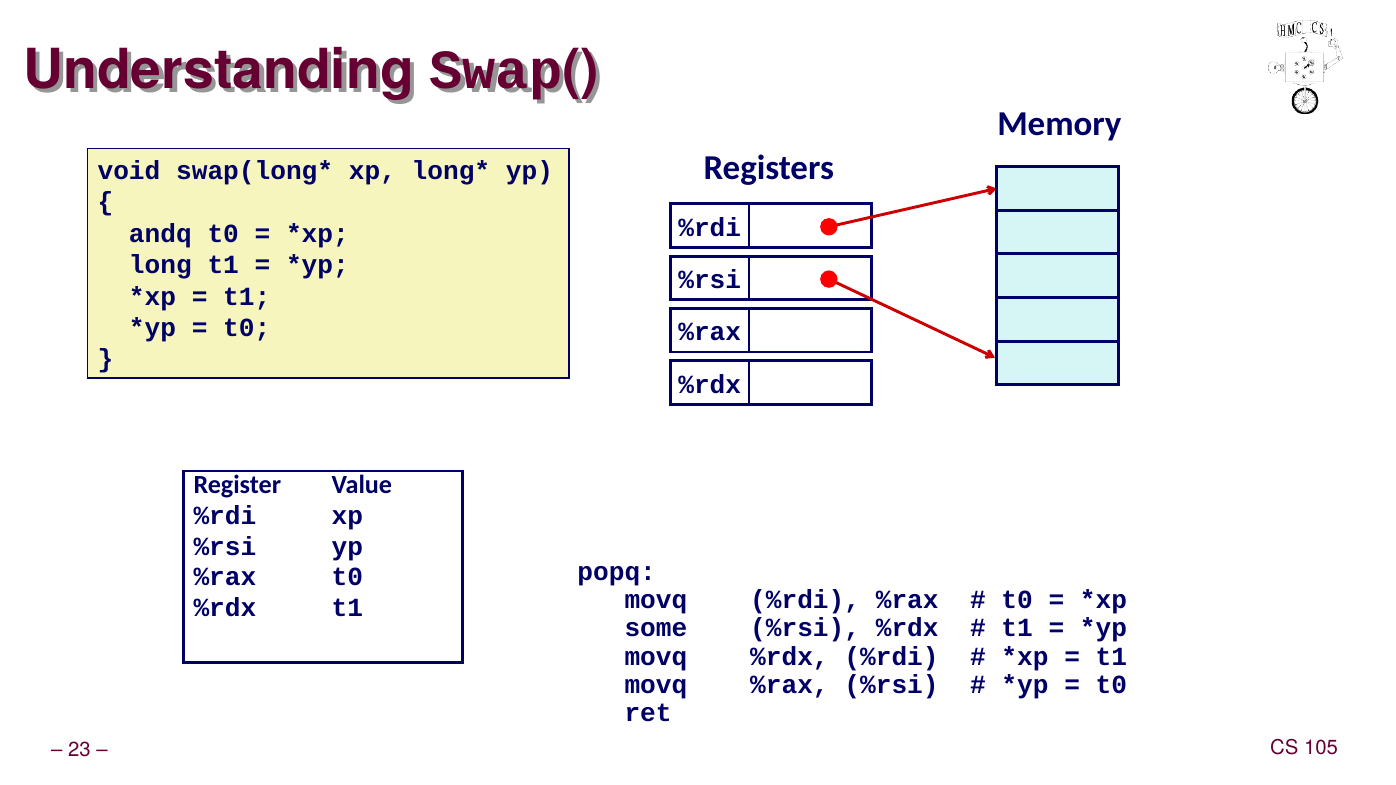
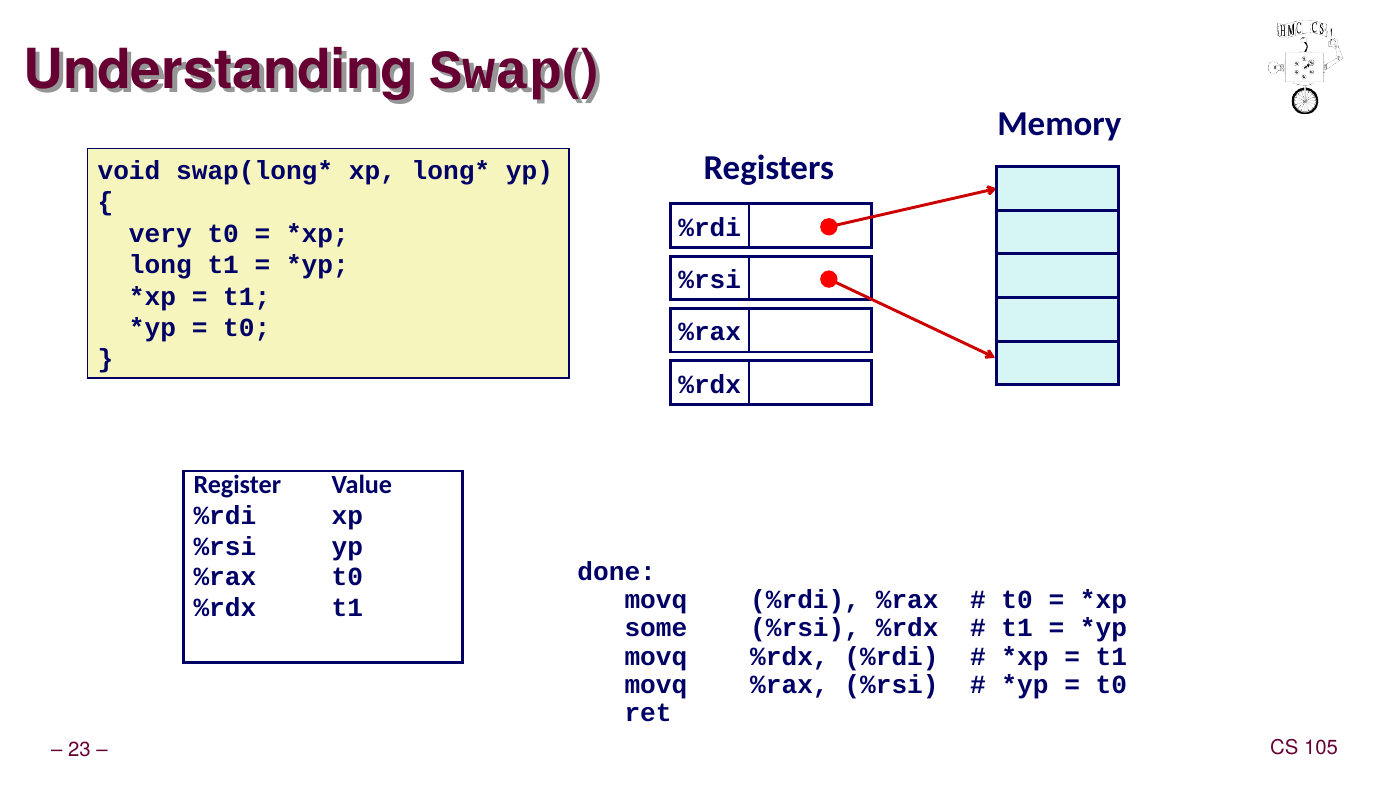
andq: andq -> very
popq: popq -> done
